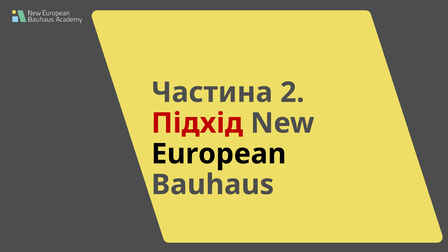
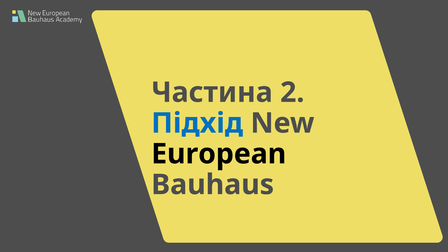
Підхід colour: red -> blue
